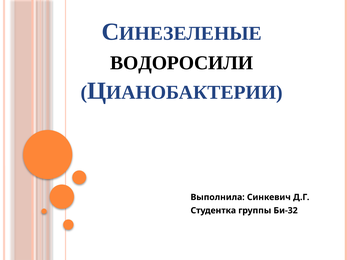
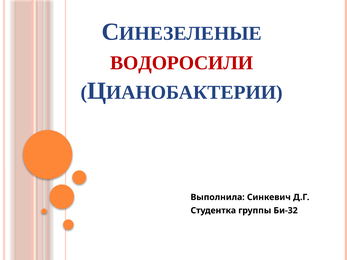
ВОДОРОСИЛИ colour: black -> red
